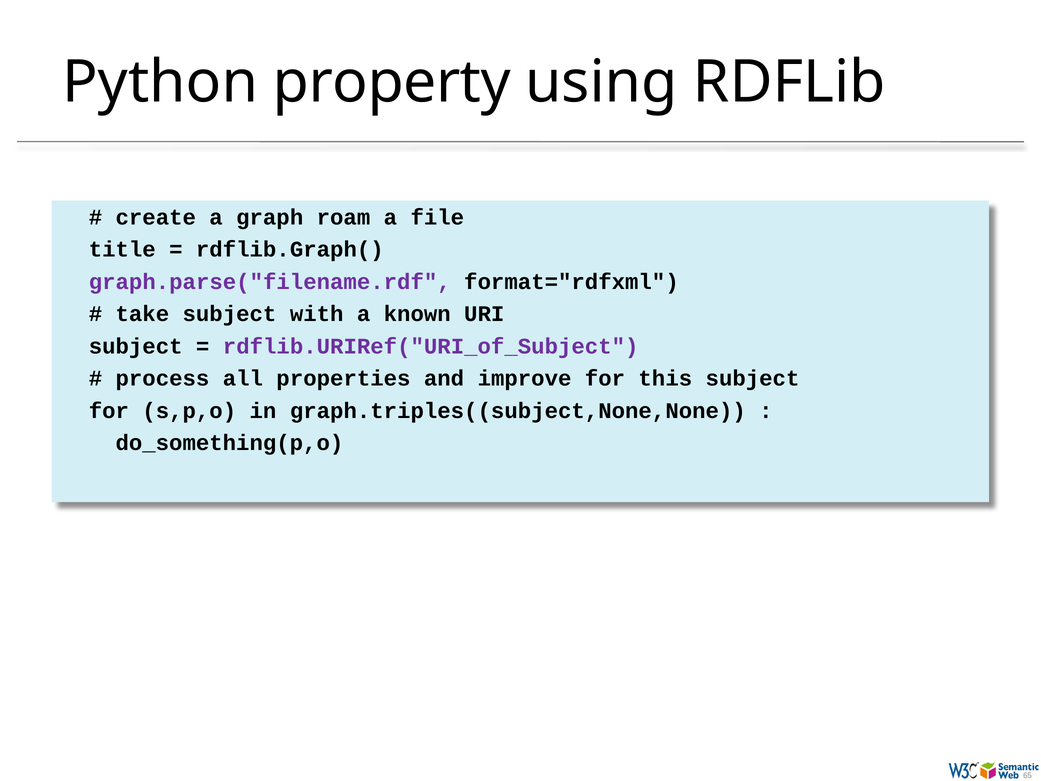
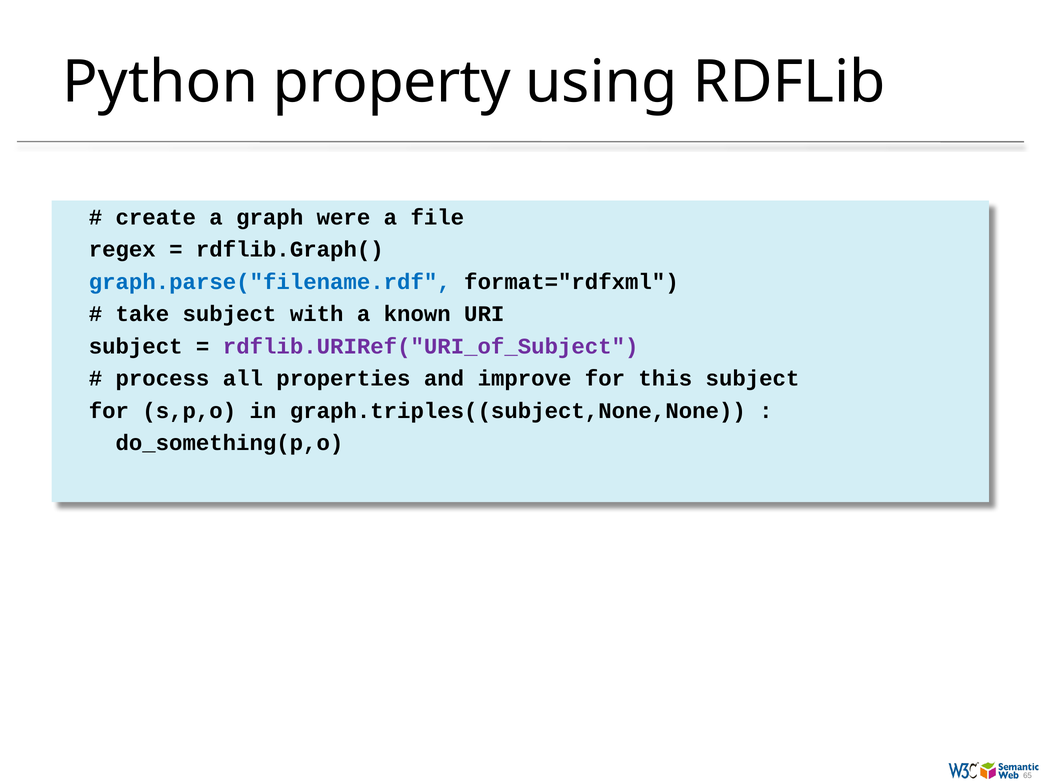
roam: roam -> were
title: title -> regex
graph.parse("filename.rdf colour: purple -> blue
